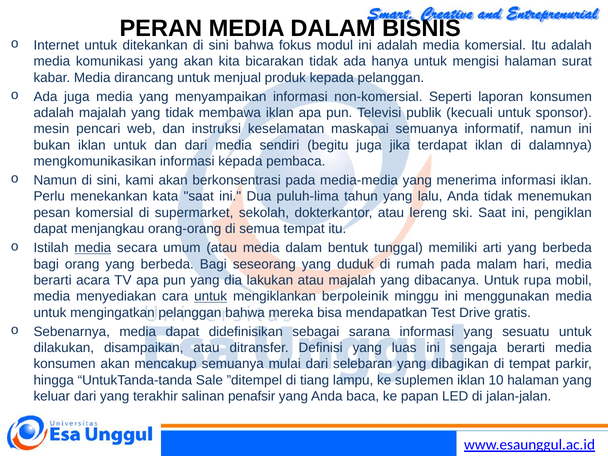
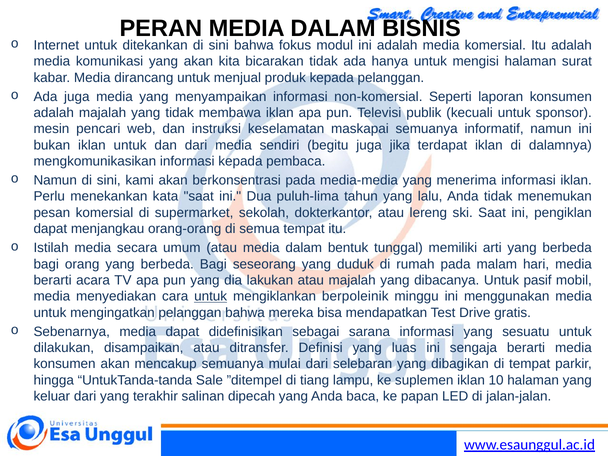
media at (93, 248) underline: present -> none
rupa: rupa -> pasif
penafsir: penafsir -> dipecah
